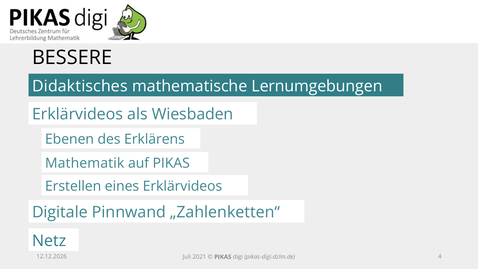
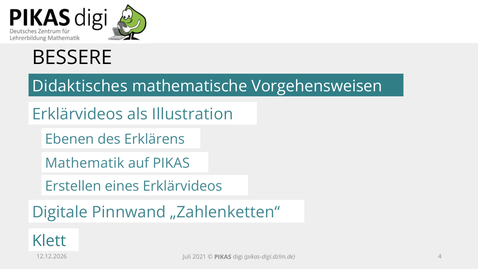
Lernumgebungen: Lernumgebungen -> Vorgehensweisen
Wiesbaden: Wiesbaden -> Illustration
Netz: Netz -> Klett
